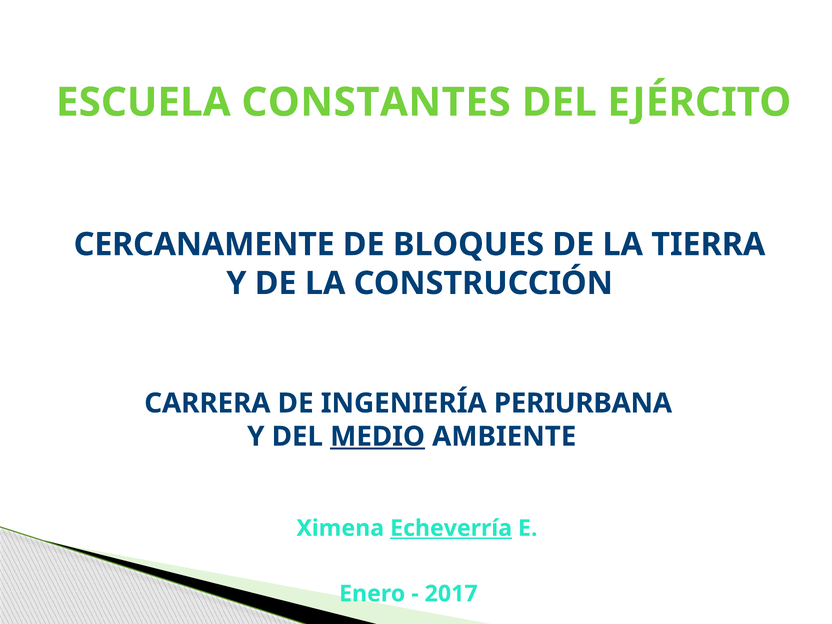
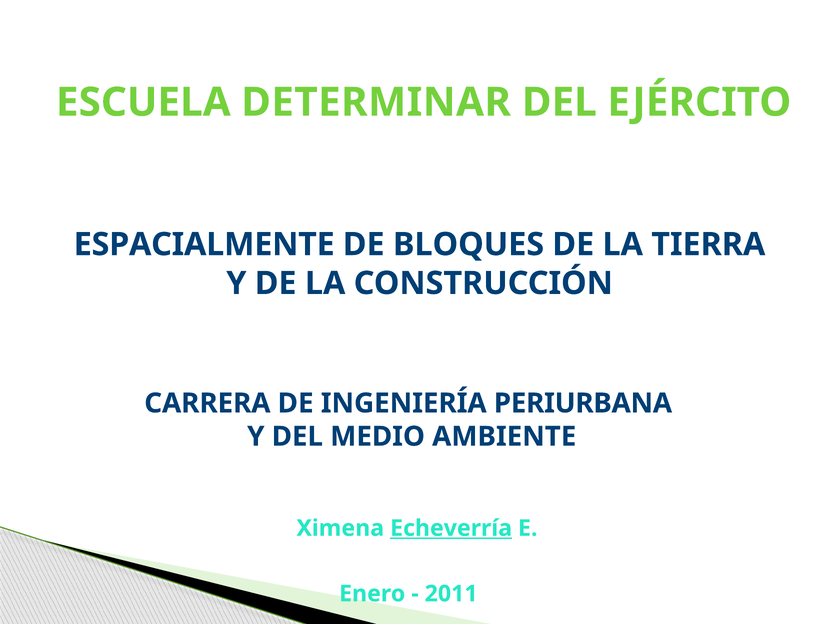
CONSTANTES: CONSTANTES -> DETERMINAR
CERCANAMENTE: CERCANAMENTE -> ESPACIALMENTE
MEDIO underline: present -> none
2017: 2017 -> 2011
